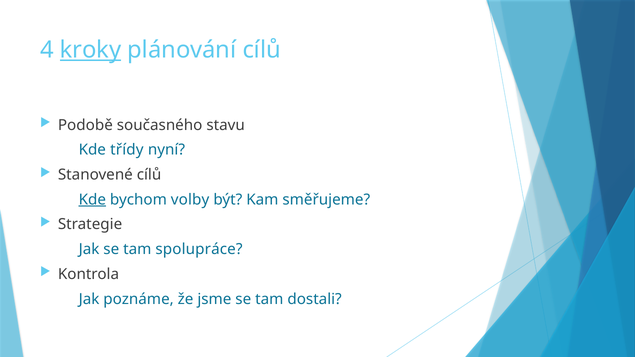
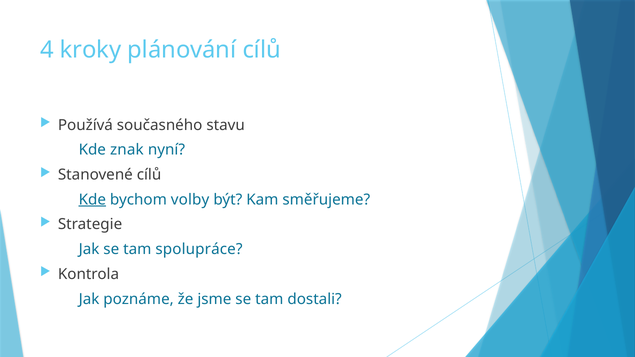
kroky underline: present -> none
Podobě: Podobě -> Používá
třídy: třídy -> znak
